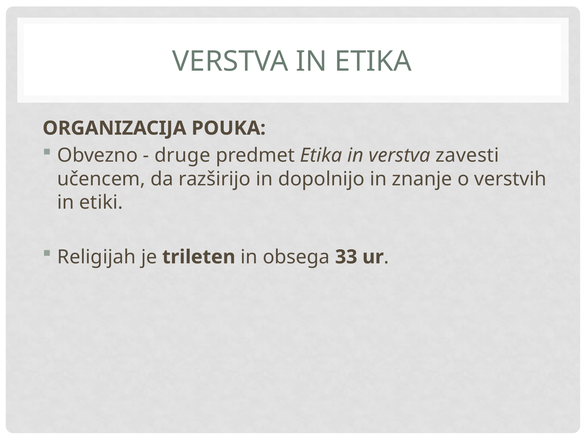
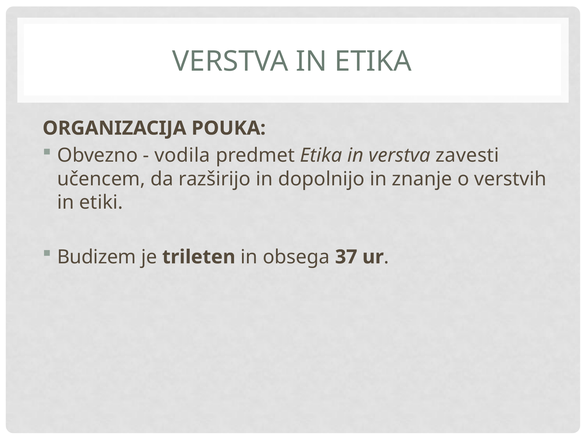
druge: druge -> vodila
Religijah: Religijah -> Budizem
33: 33 -> 37
